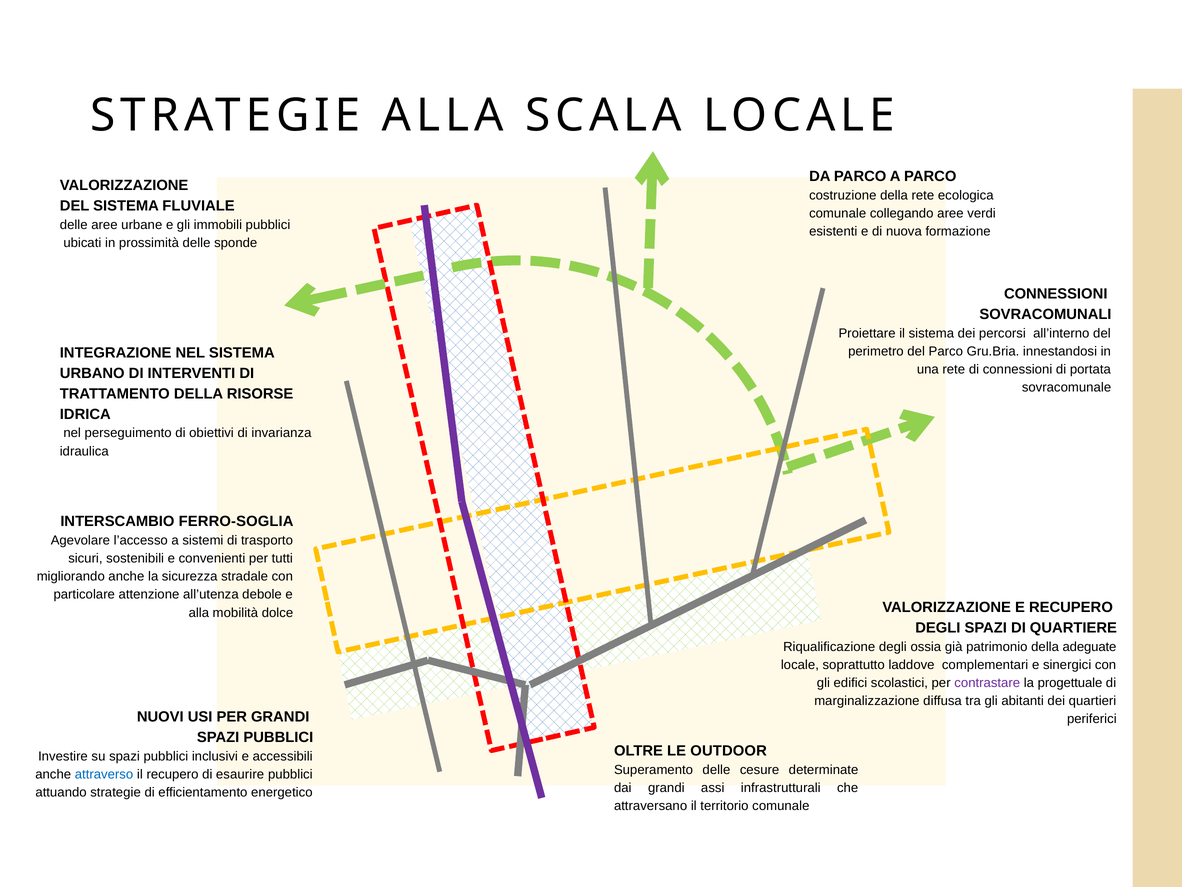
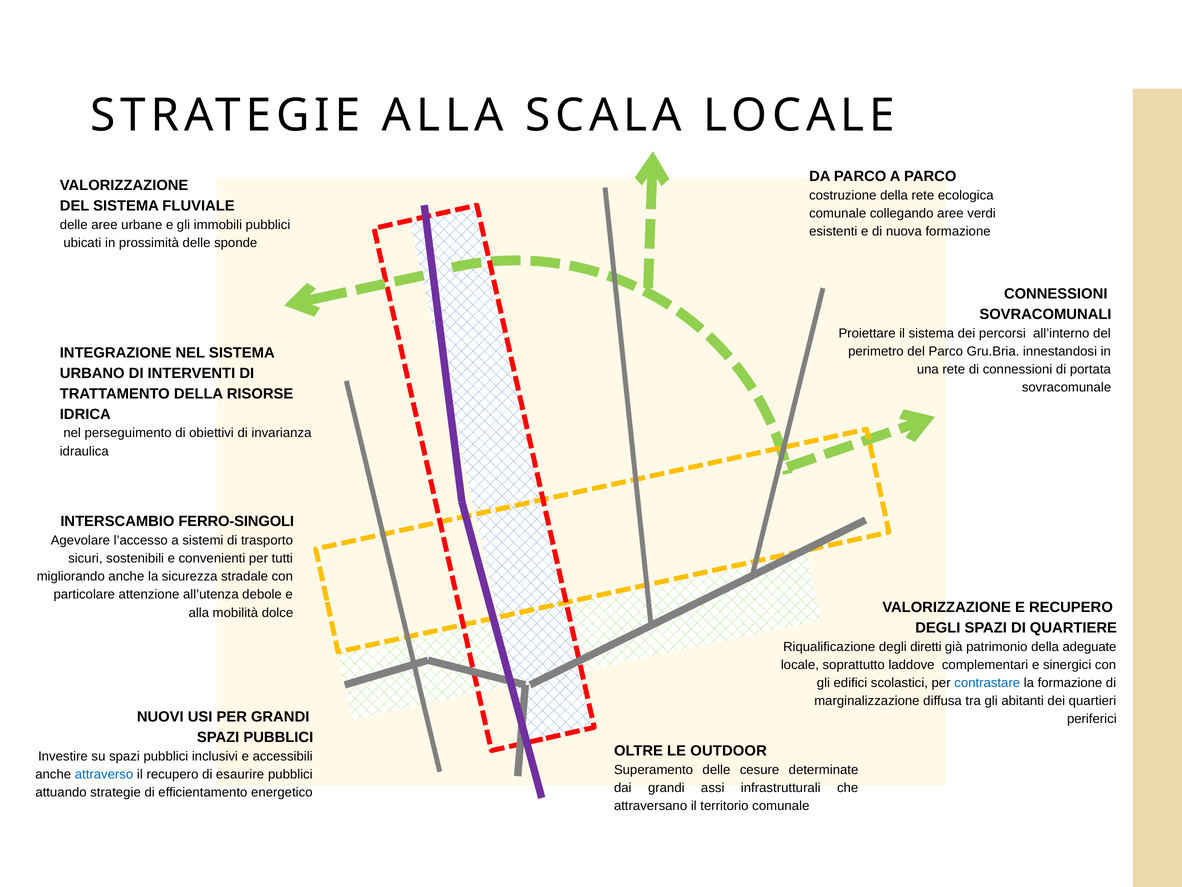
FERRO-SOGLIA: FERRO-SOGLIA -> FERRO-SINGOLI
ossia: ossia -> diretti
contrastare colour: purple -> blue
la progettuale: progettuale -> formazione
